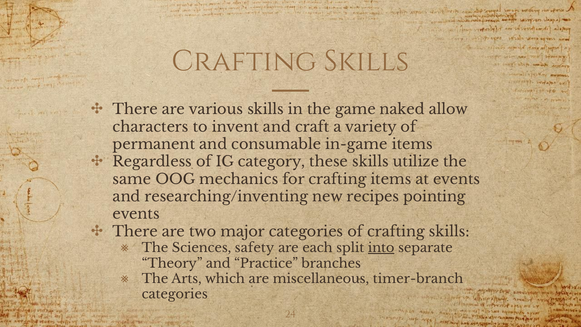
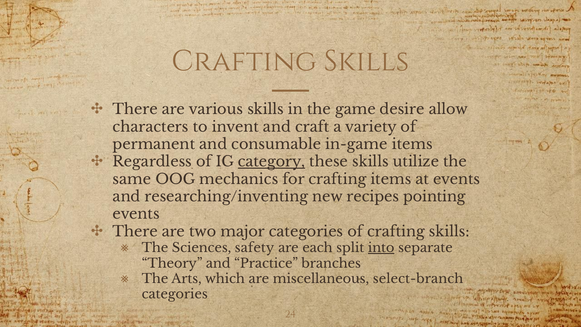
naked: naked -> desire
category underline: none -> present
timer-branch: timer-branch -> select-branch
